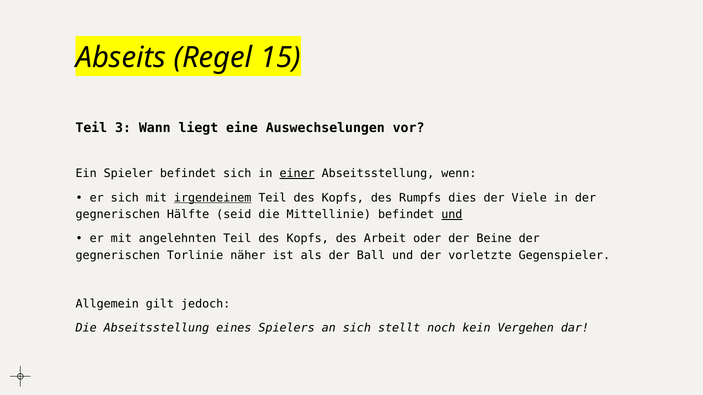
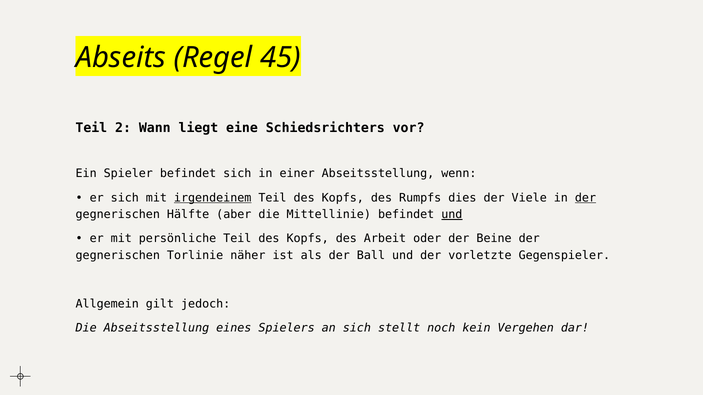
15: 15 -> 45
3: 3 -> 2
Auswechselungen: Auswechselungen -> Schiedsrichters
einer underline: present -> none
der at (586, 198) underline: none -> present
seid: seid -> aber
angelehnten: angelehnten -> persönliche
